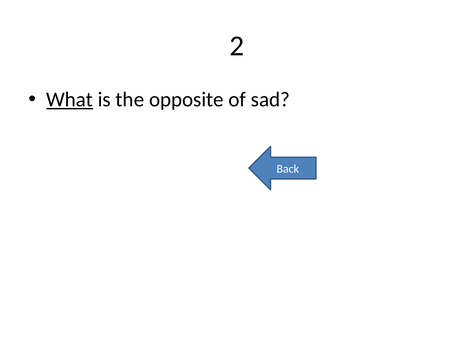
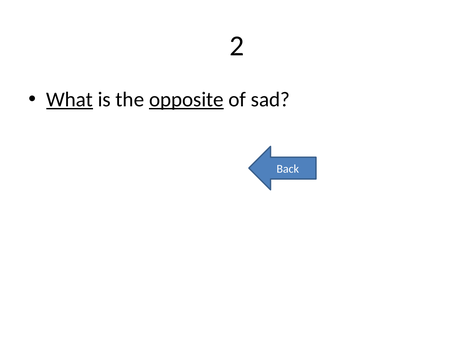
opposite underline: none -> present
